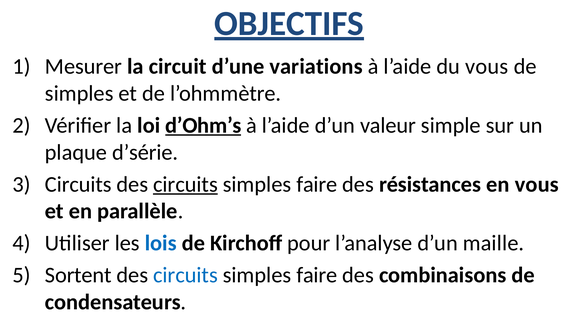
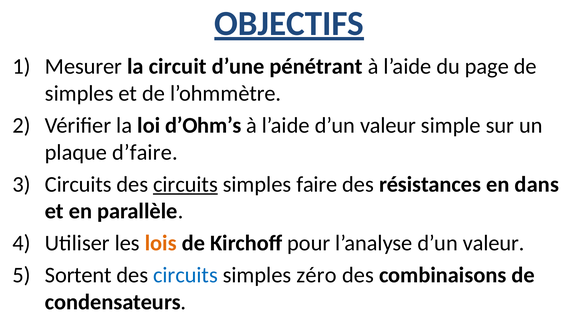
variations: variations -> pénétrant
du vous: vous -> page
d’Ohm’s underline: present -> none
d’série: d’série -> d’faire
en vous: vous -> dans
lois colour: blue -> orange
l’analyse d’un maille: maille -> valeur
faire at (317, 275): faire -> zéro
